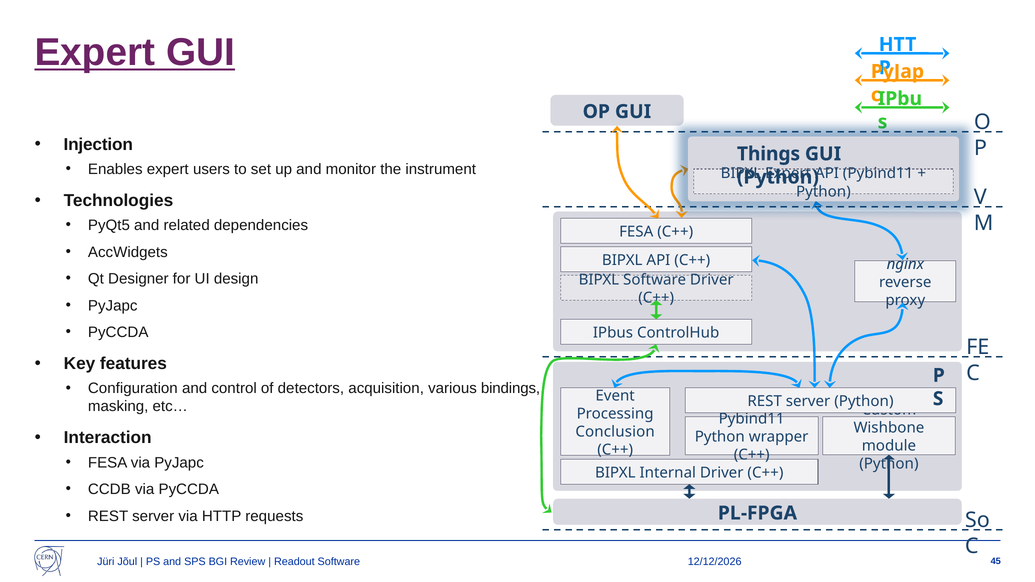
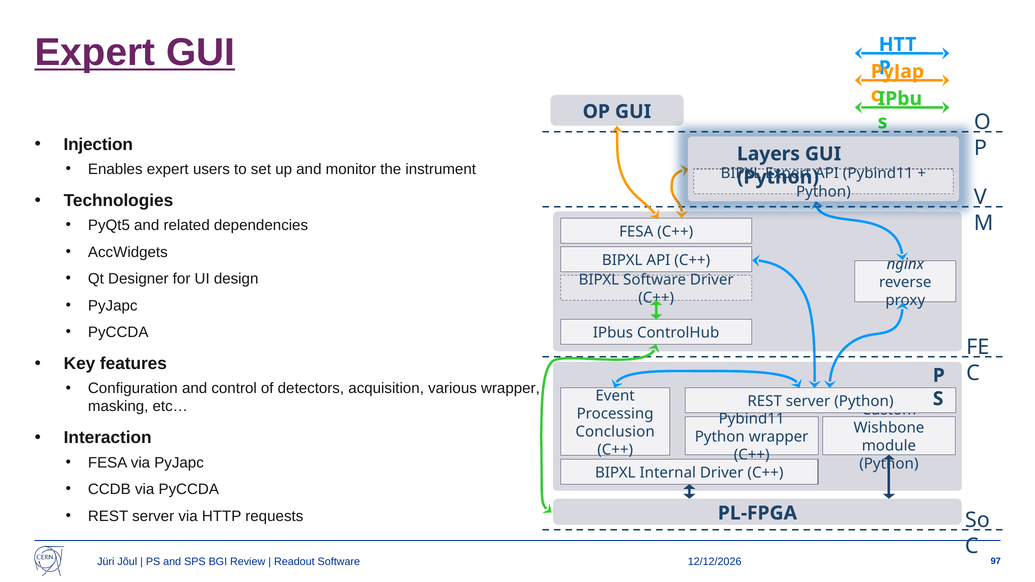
Things: Things -> Layers
various bindings: bindings -> wrapper
45: 45 -> 97
